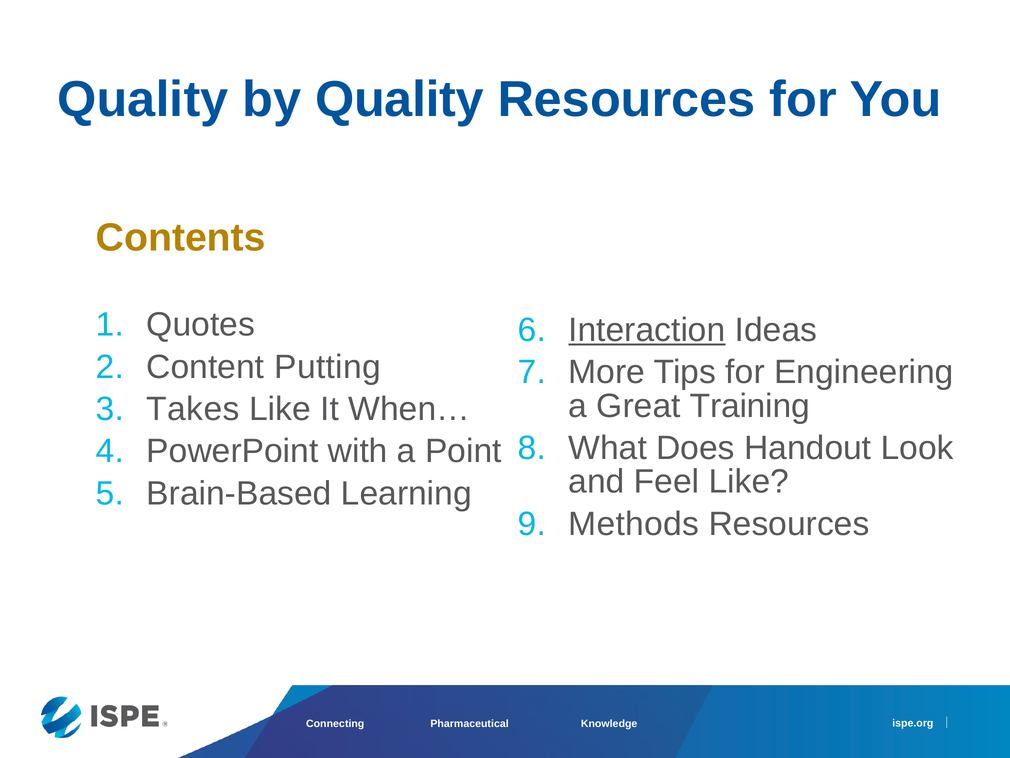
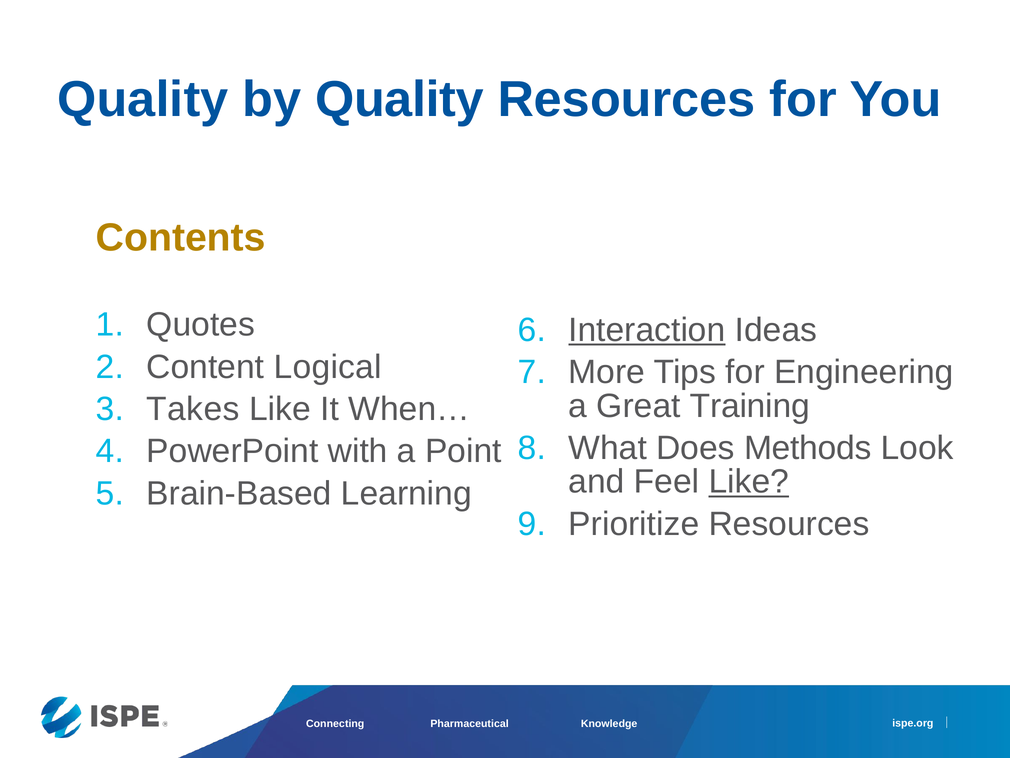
Putting: Putting -> Logical
Handout: Handout -> Methods
Like at (749, 482) underline: none -> present
Methods: Methods -> Prioritize
